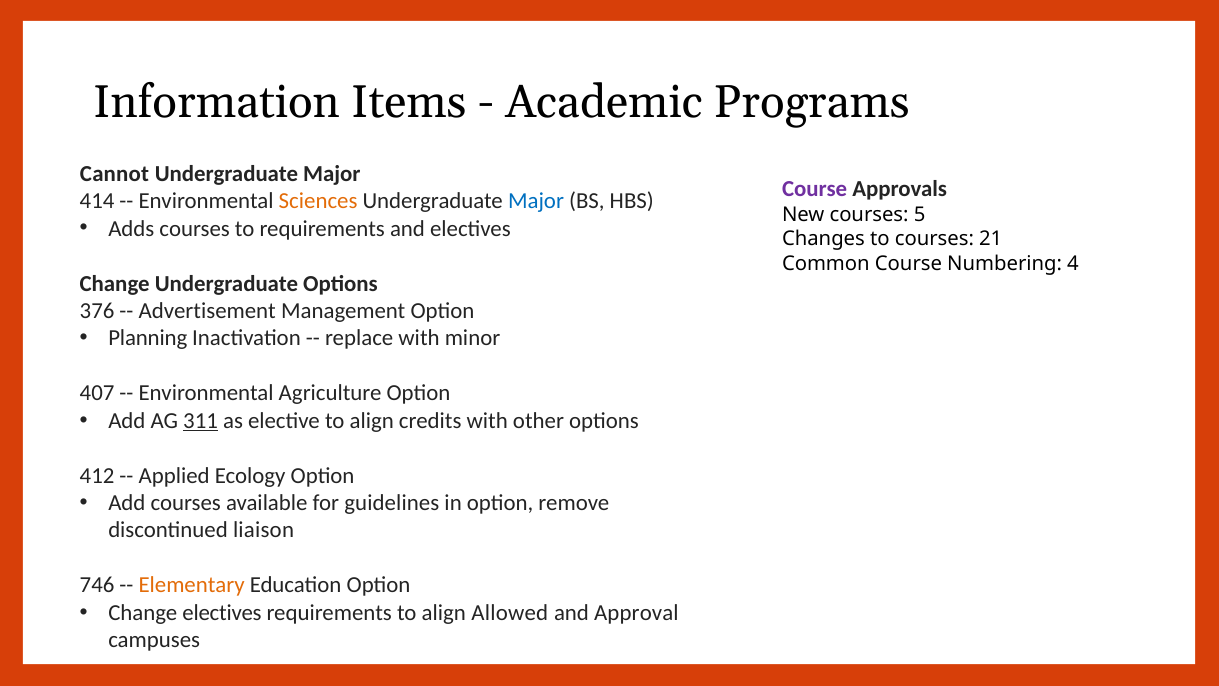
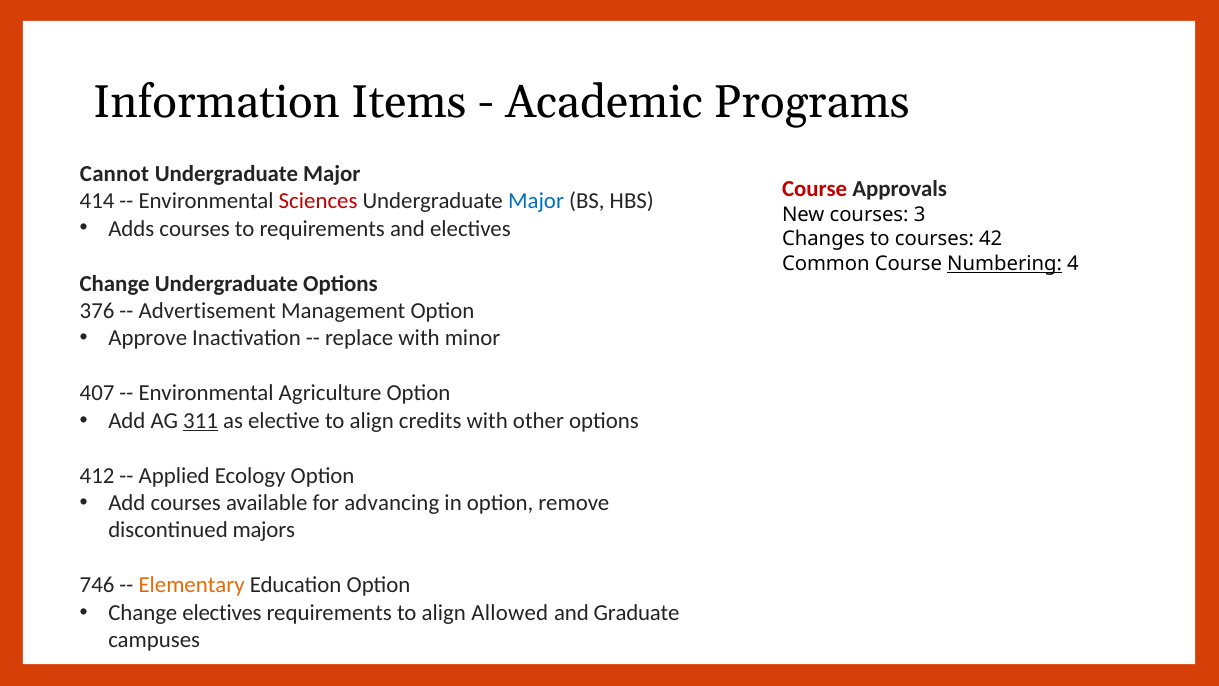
Course at (815, 189) colour: purple -> red
Sciences colour: orange -> red
5: 5 -> 3
21: 21 -> 42
Numbering underline: none -> present
Planning: Planning -> Approve
guidelines: guidelines -> advancing
liaison: liaison -> majors
Approval: Approval -> Graduate
